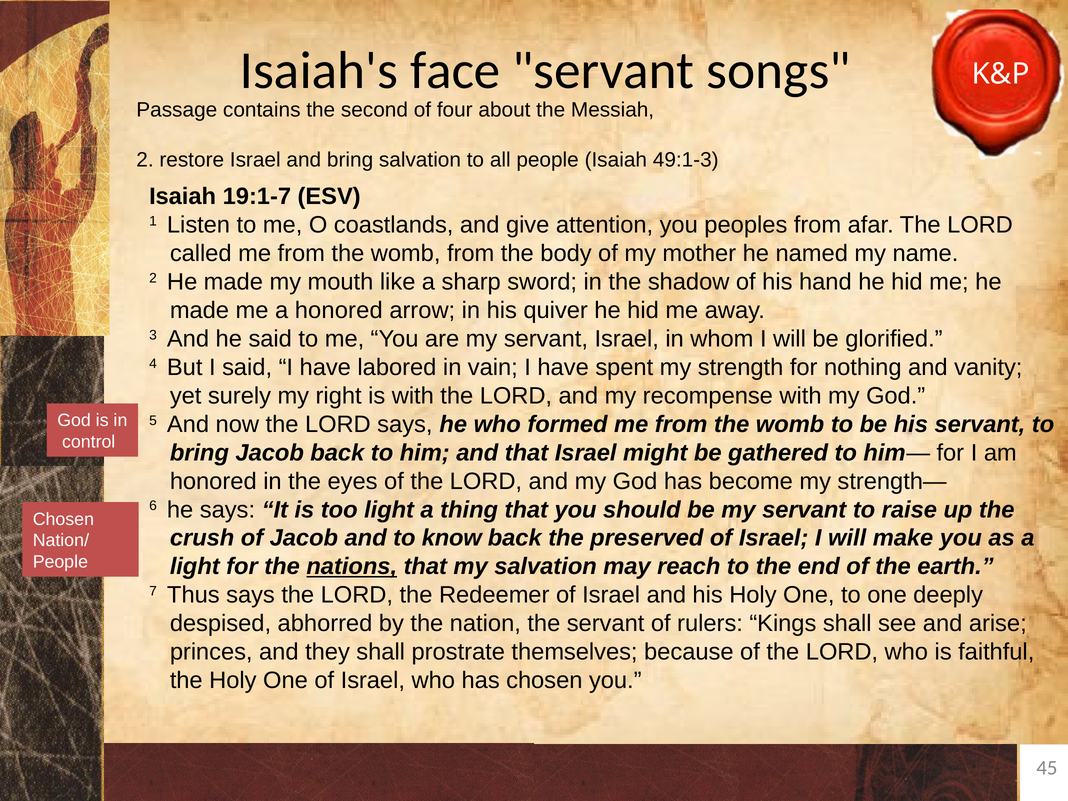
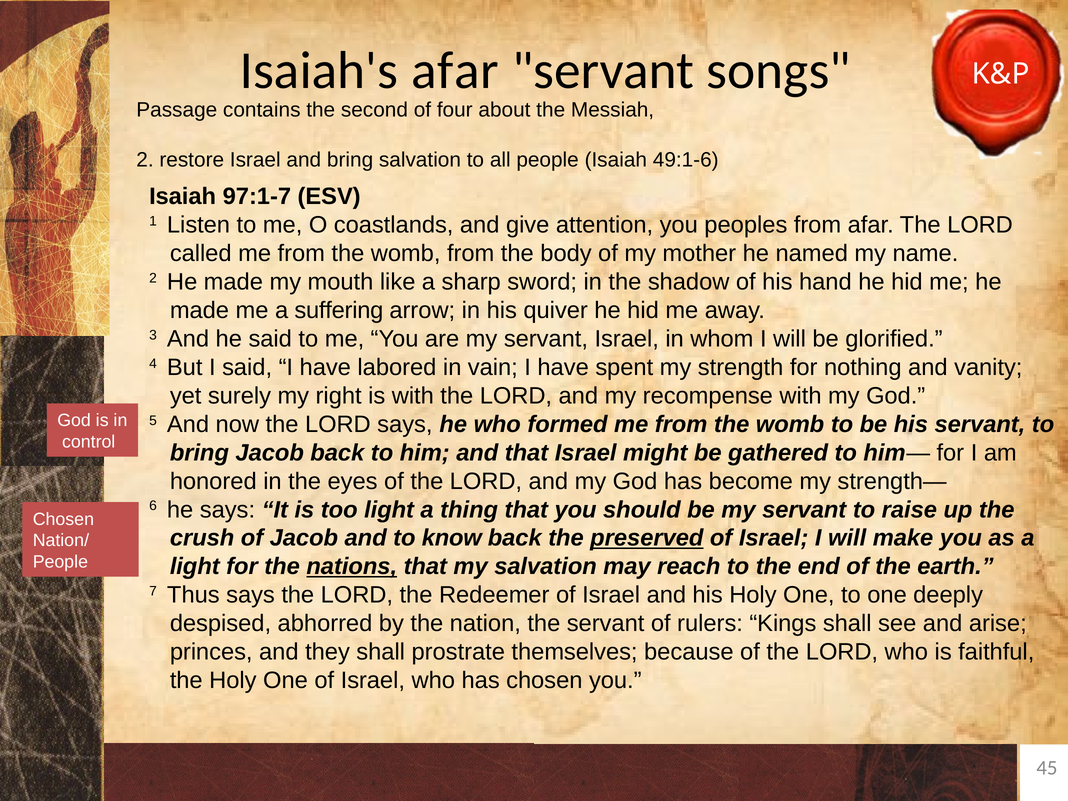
Isaiah's face: face -> afar
49:1-3: 49:1-3 -> 49:1-6
19:1-7: 19:1-7 -> 97:1-7
a honored: honored -> suffering
preserved underline: none -> present
